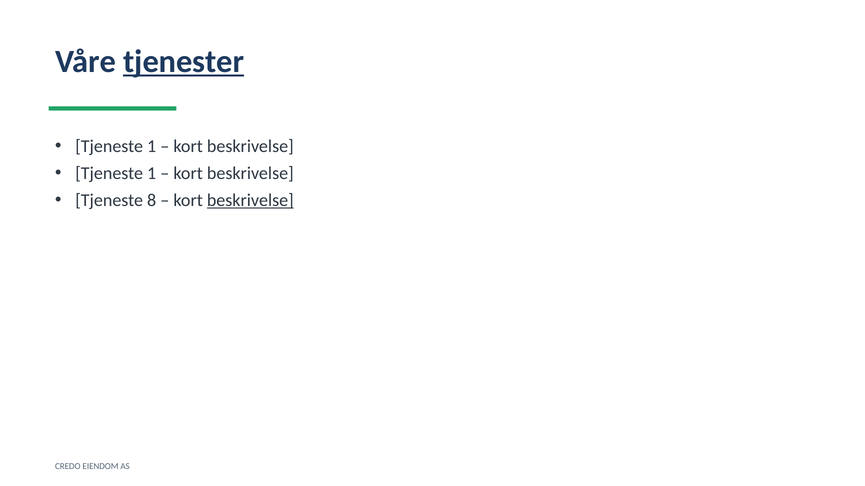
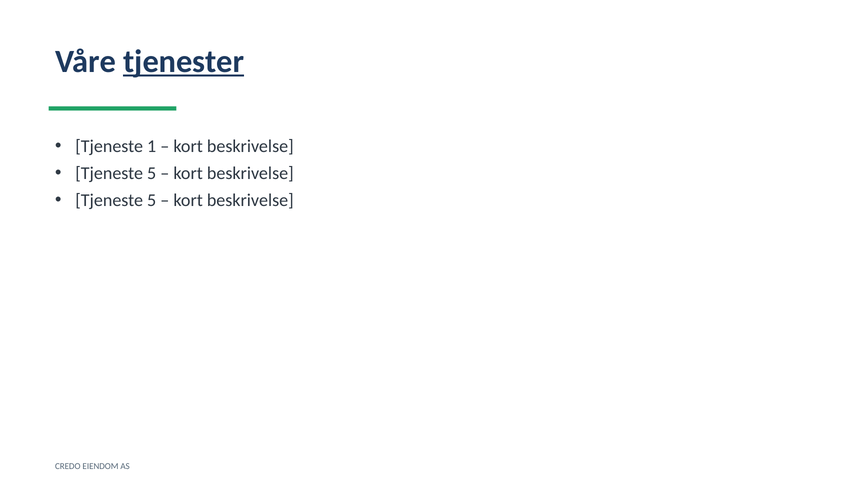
1 at (152, 174): 1 -> 5
8 at (152, 201): 8 -> 5
beskrivelse at (250, 201) underline: present -> none
